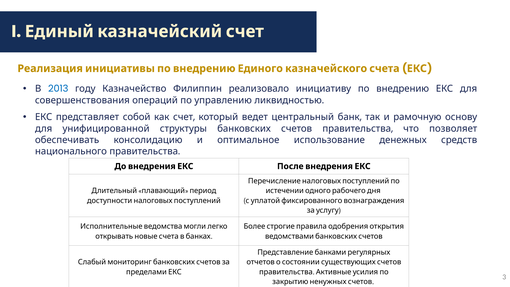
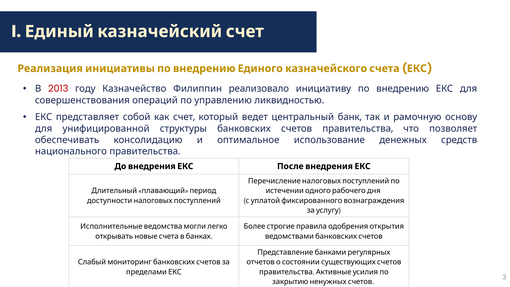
2013 colour: blue -> red
